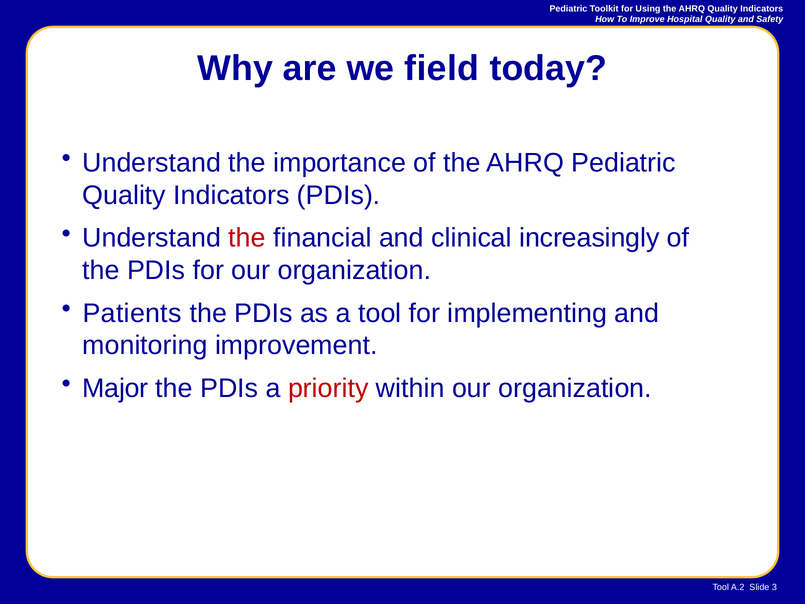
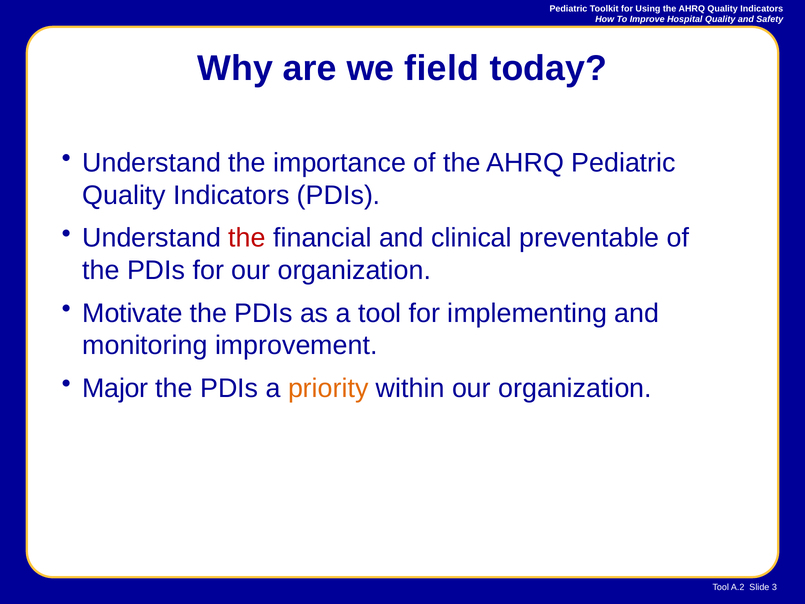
increasingly: increasingly -> preventable
Patients: Patients -> Motivate
priority colour: red -> orange
